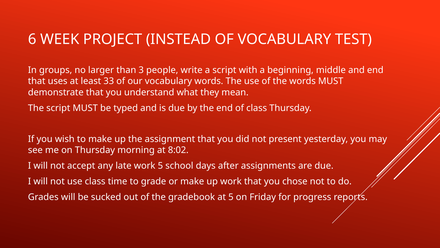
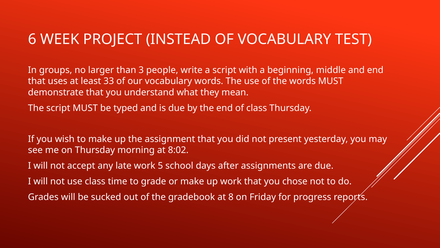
at 5: 5 -> 8
